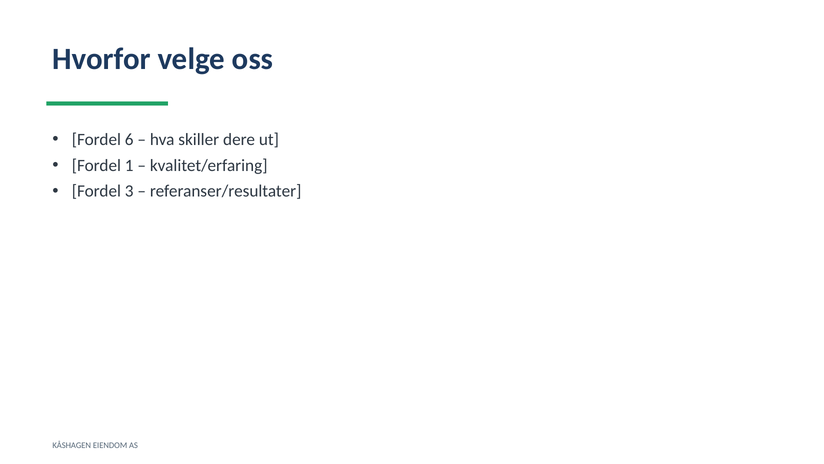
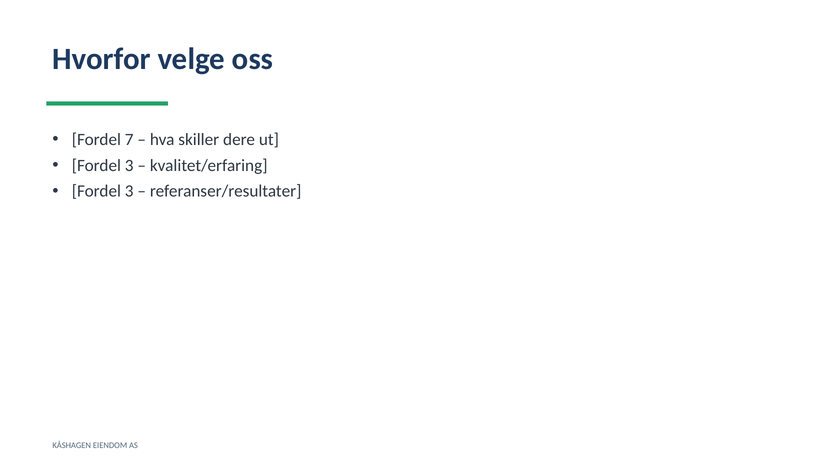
6: 6 -> 7
1 at (129, 165): 1 -> 3
